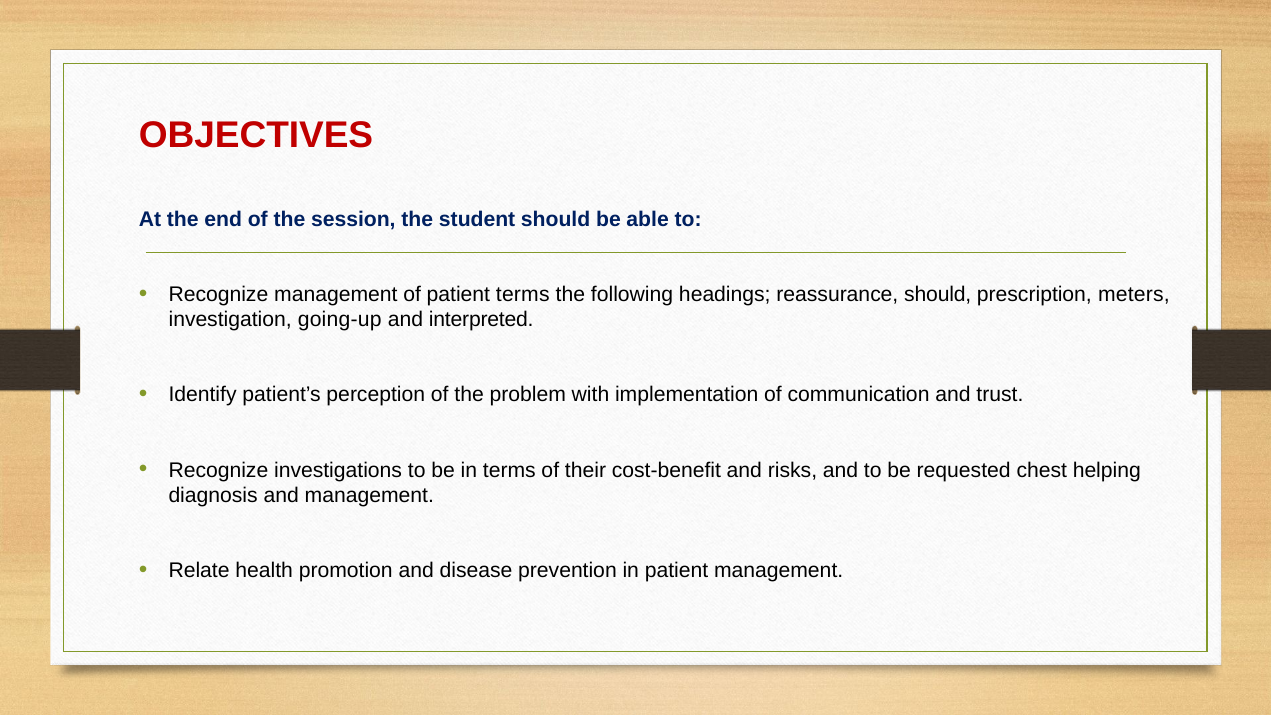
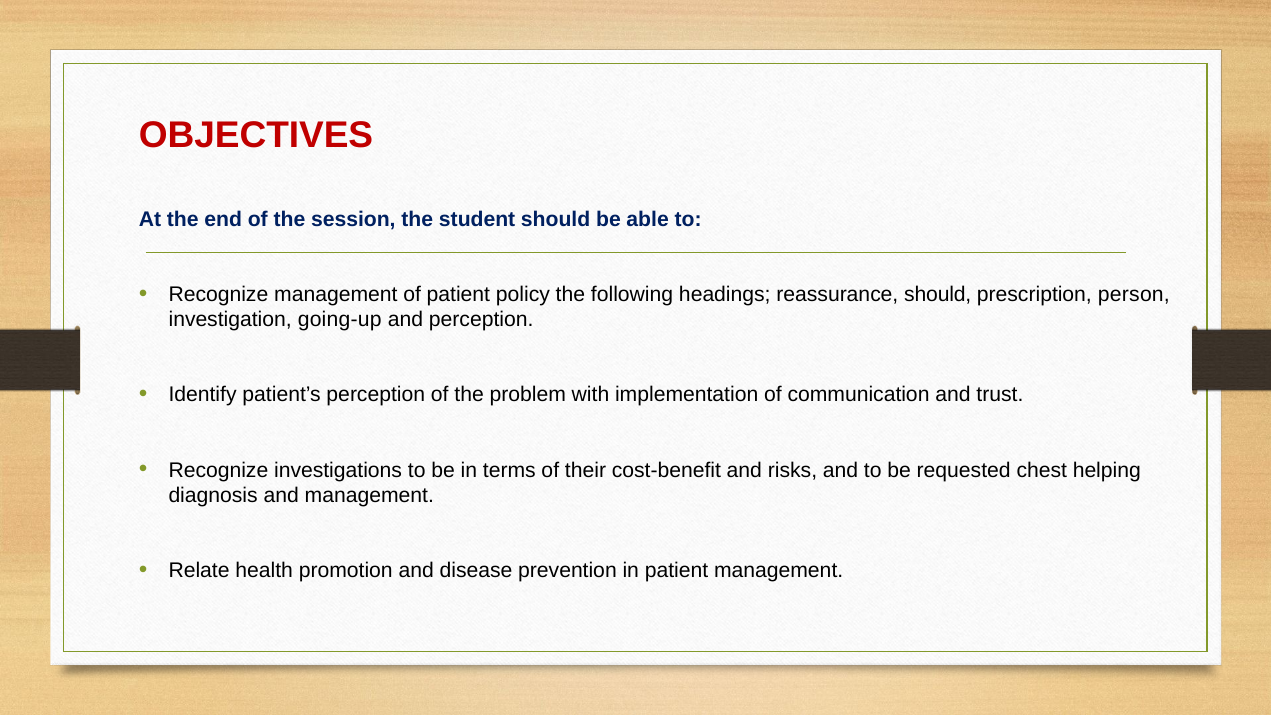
patient terms: terms -> policy
meters: meters -> person
and interpreted: interpreted -> perception
